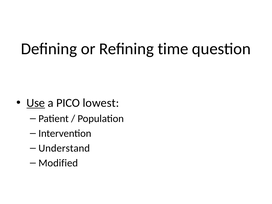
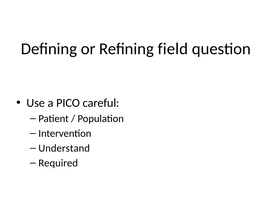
time: time -> field
Use underline: present -> none
lowest: lowest -> careful
Modified: Modified -> Required
